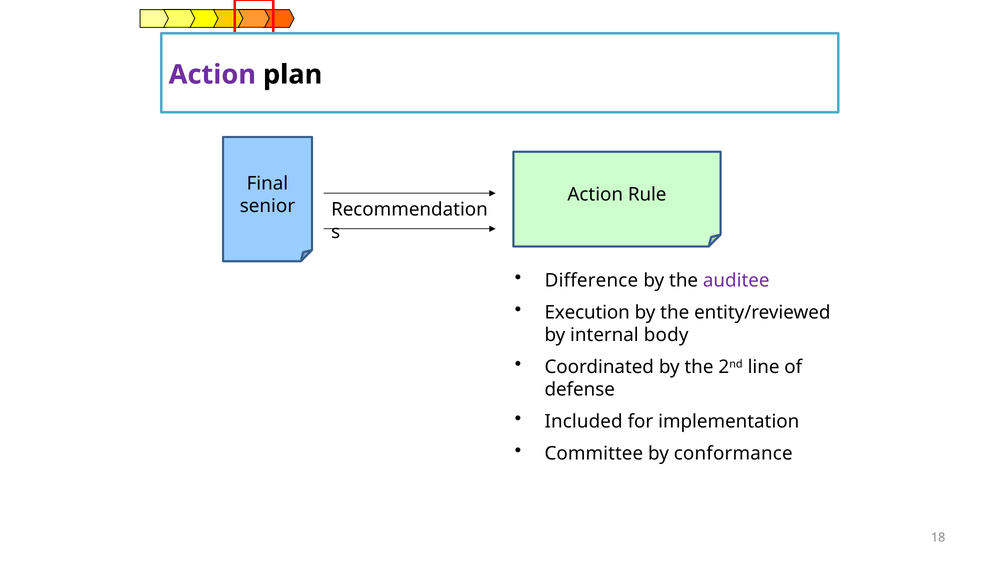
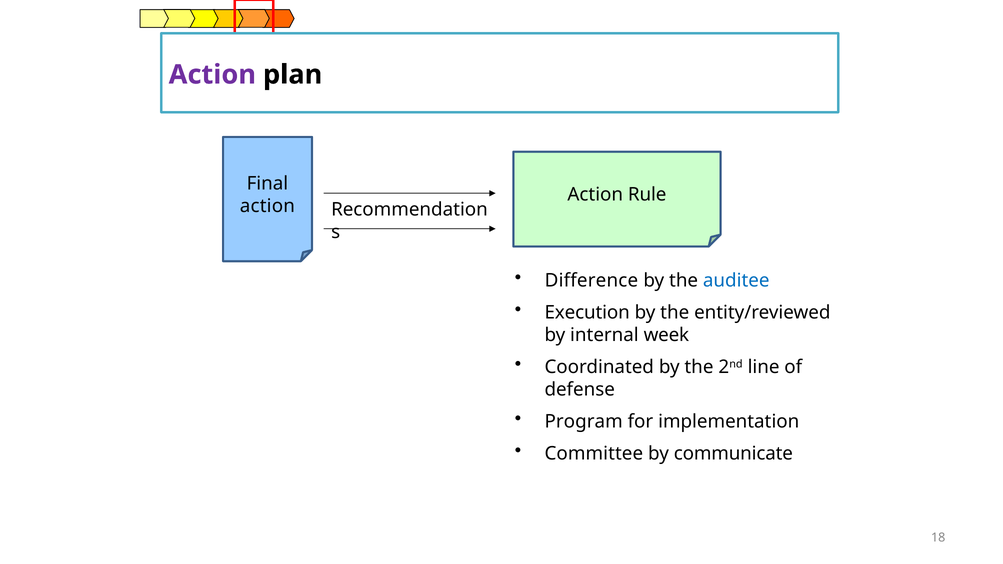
senior at (267, 206): senior -> action
auditee colour: purple -> blue
body: body -> week
Included: Included -> Program
conformance: conformance -> communicate
